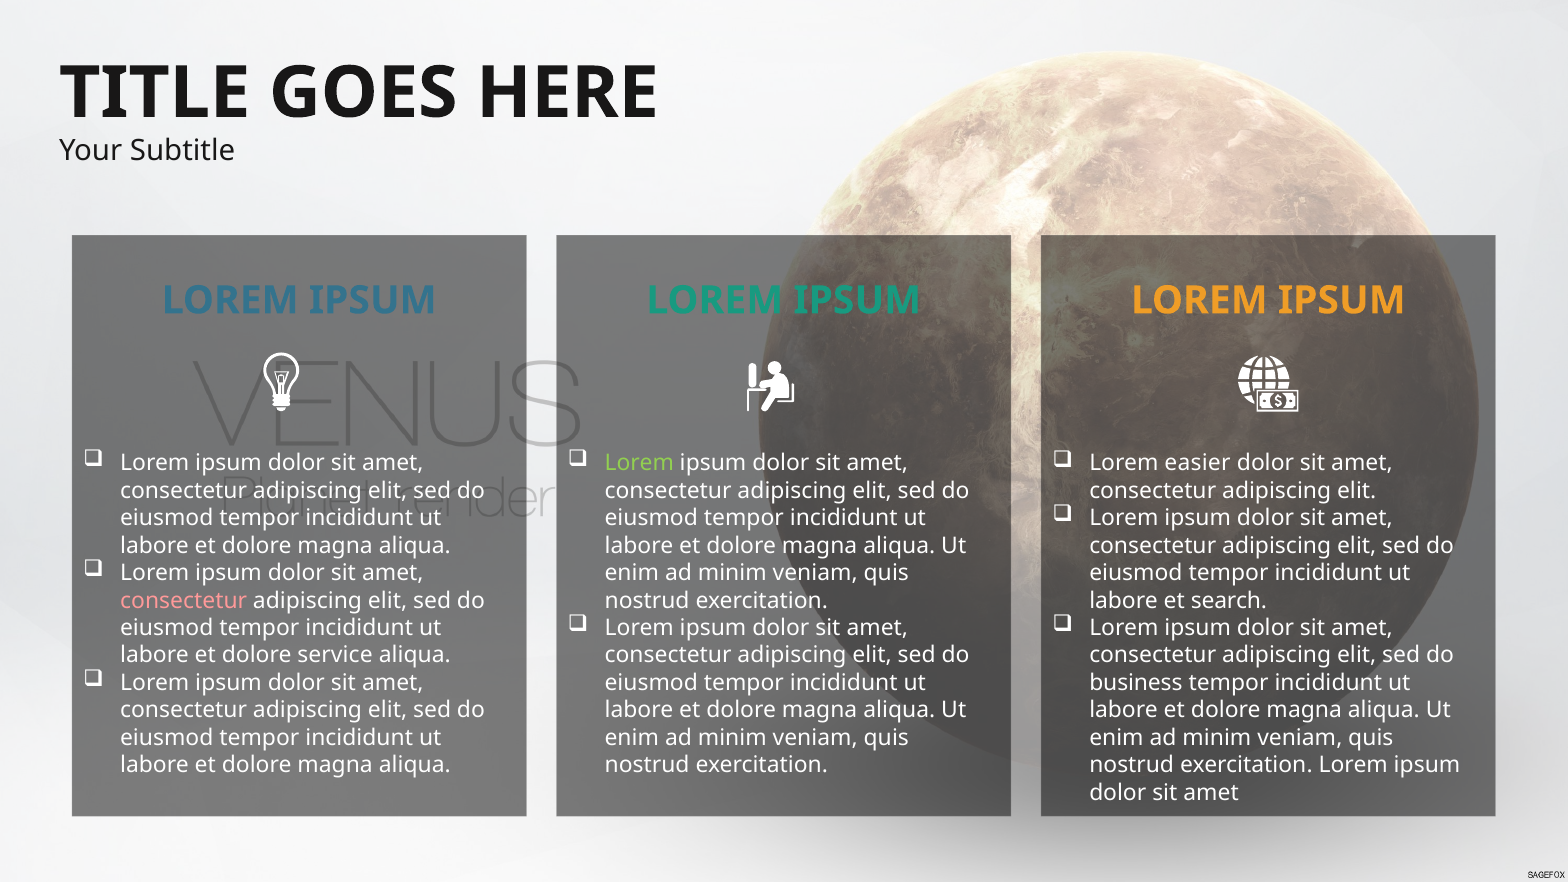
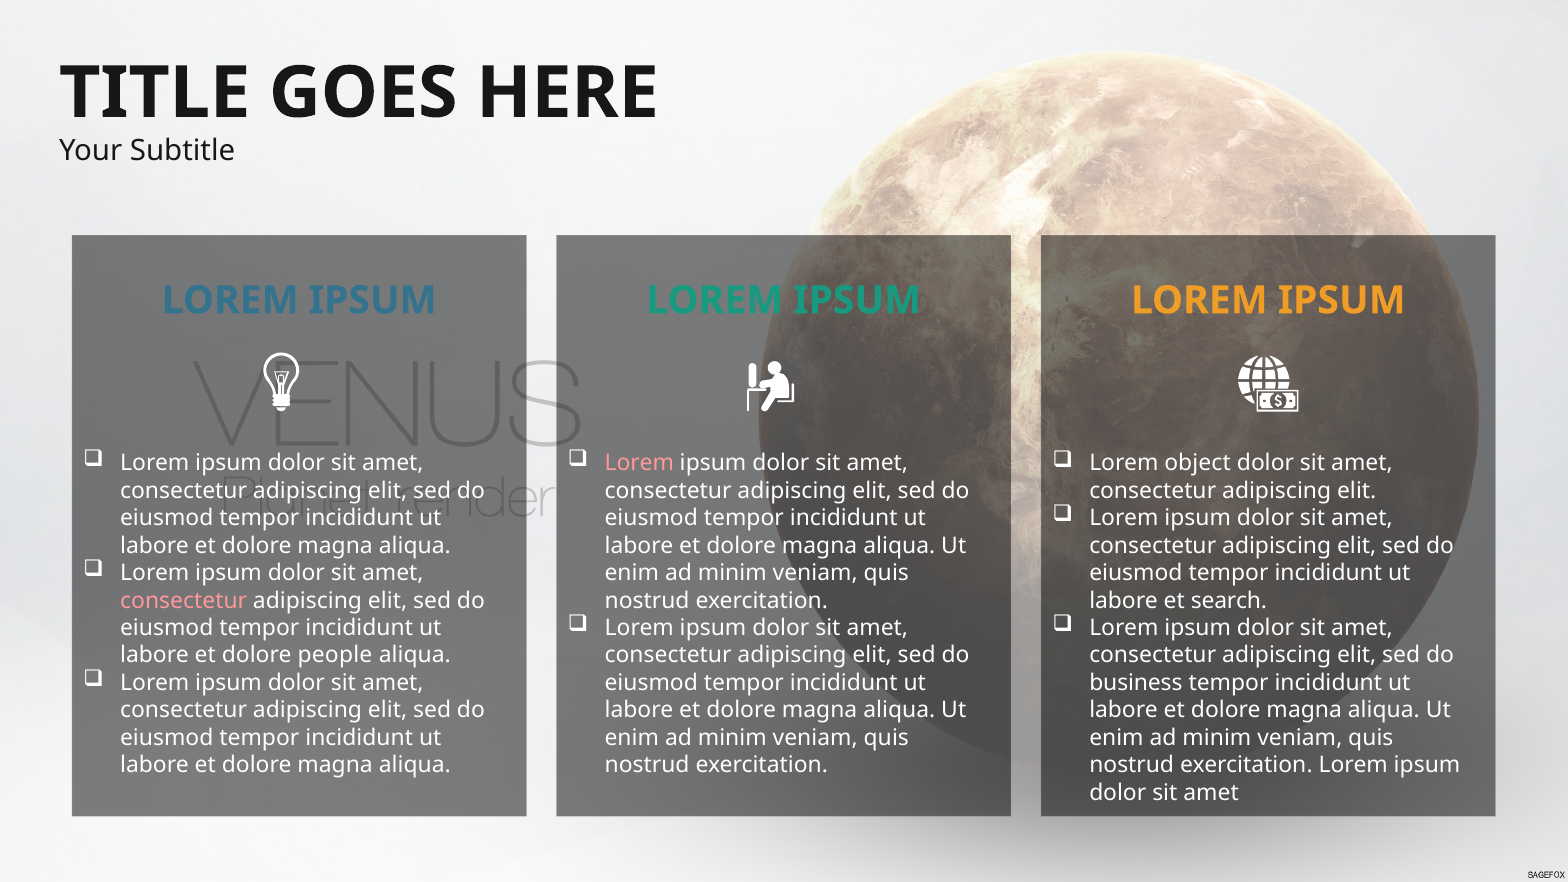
Lorem at (639, 463) colour: light green -> pink
easier: easier -> object
service: service -> people
